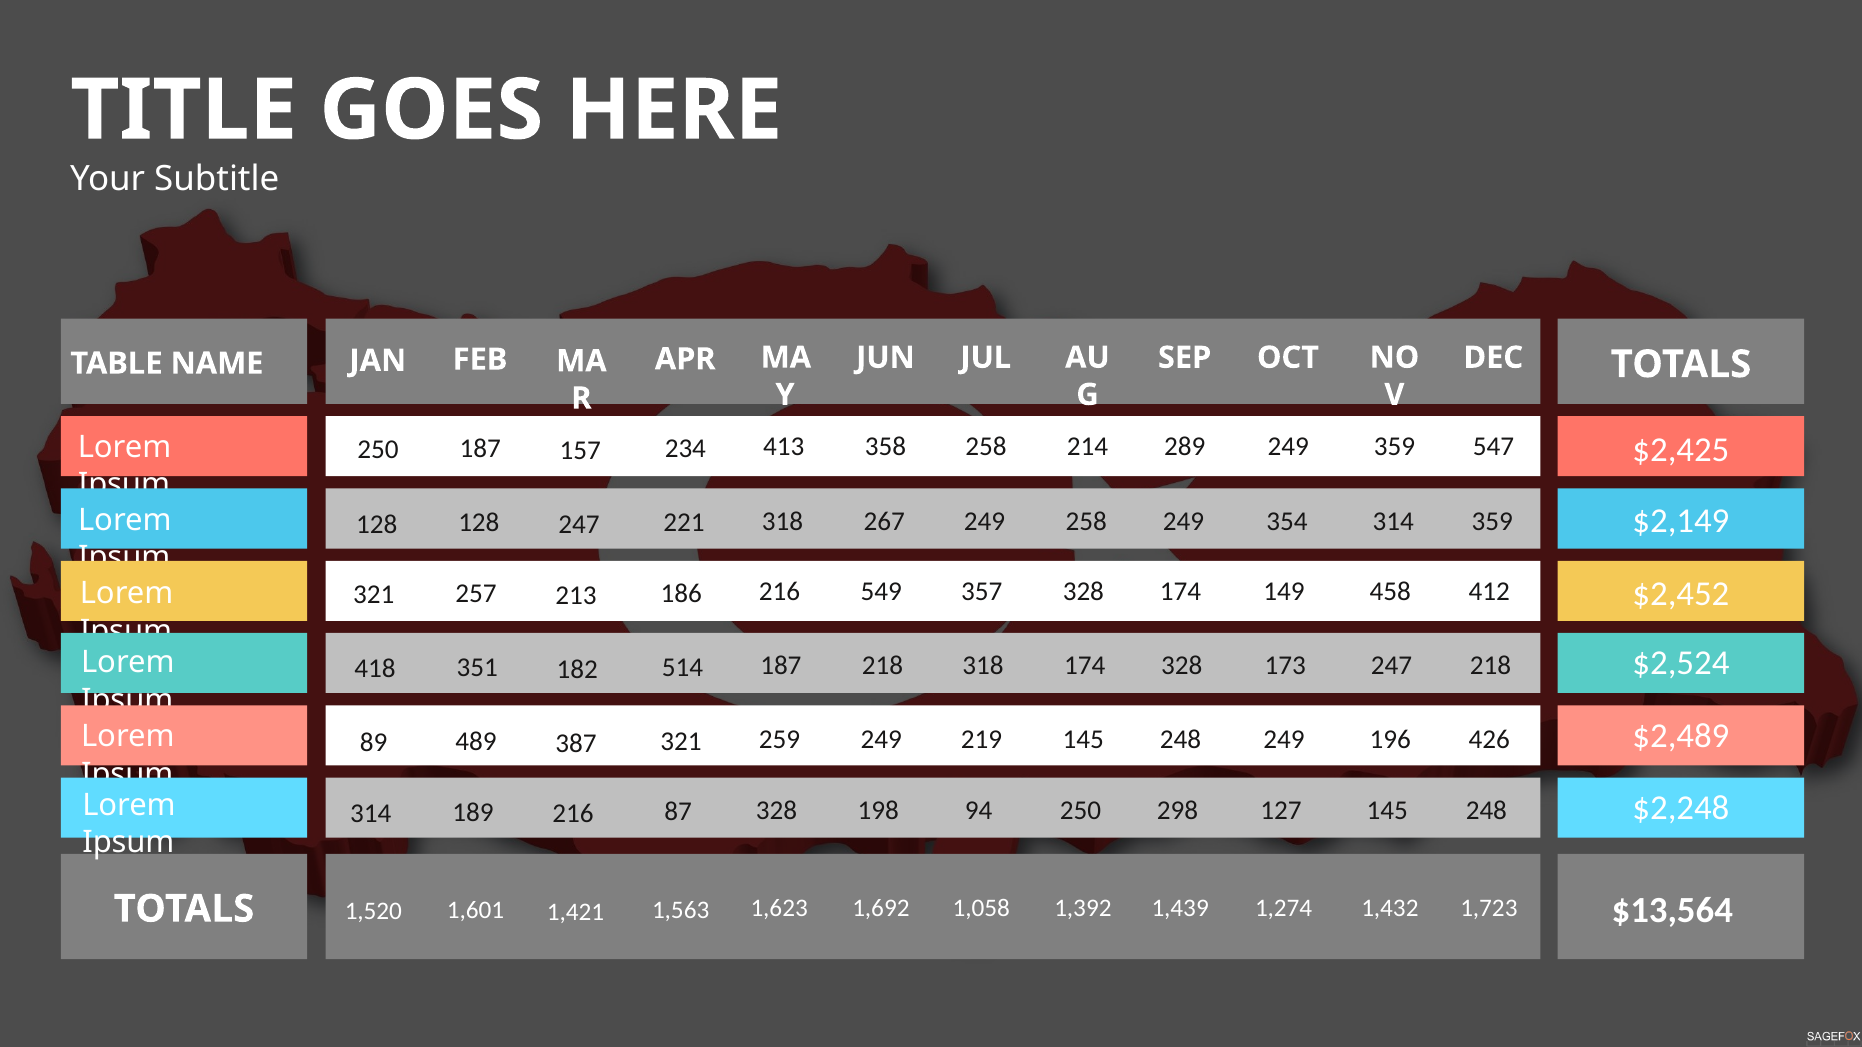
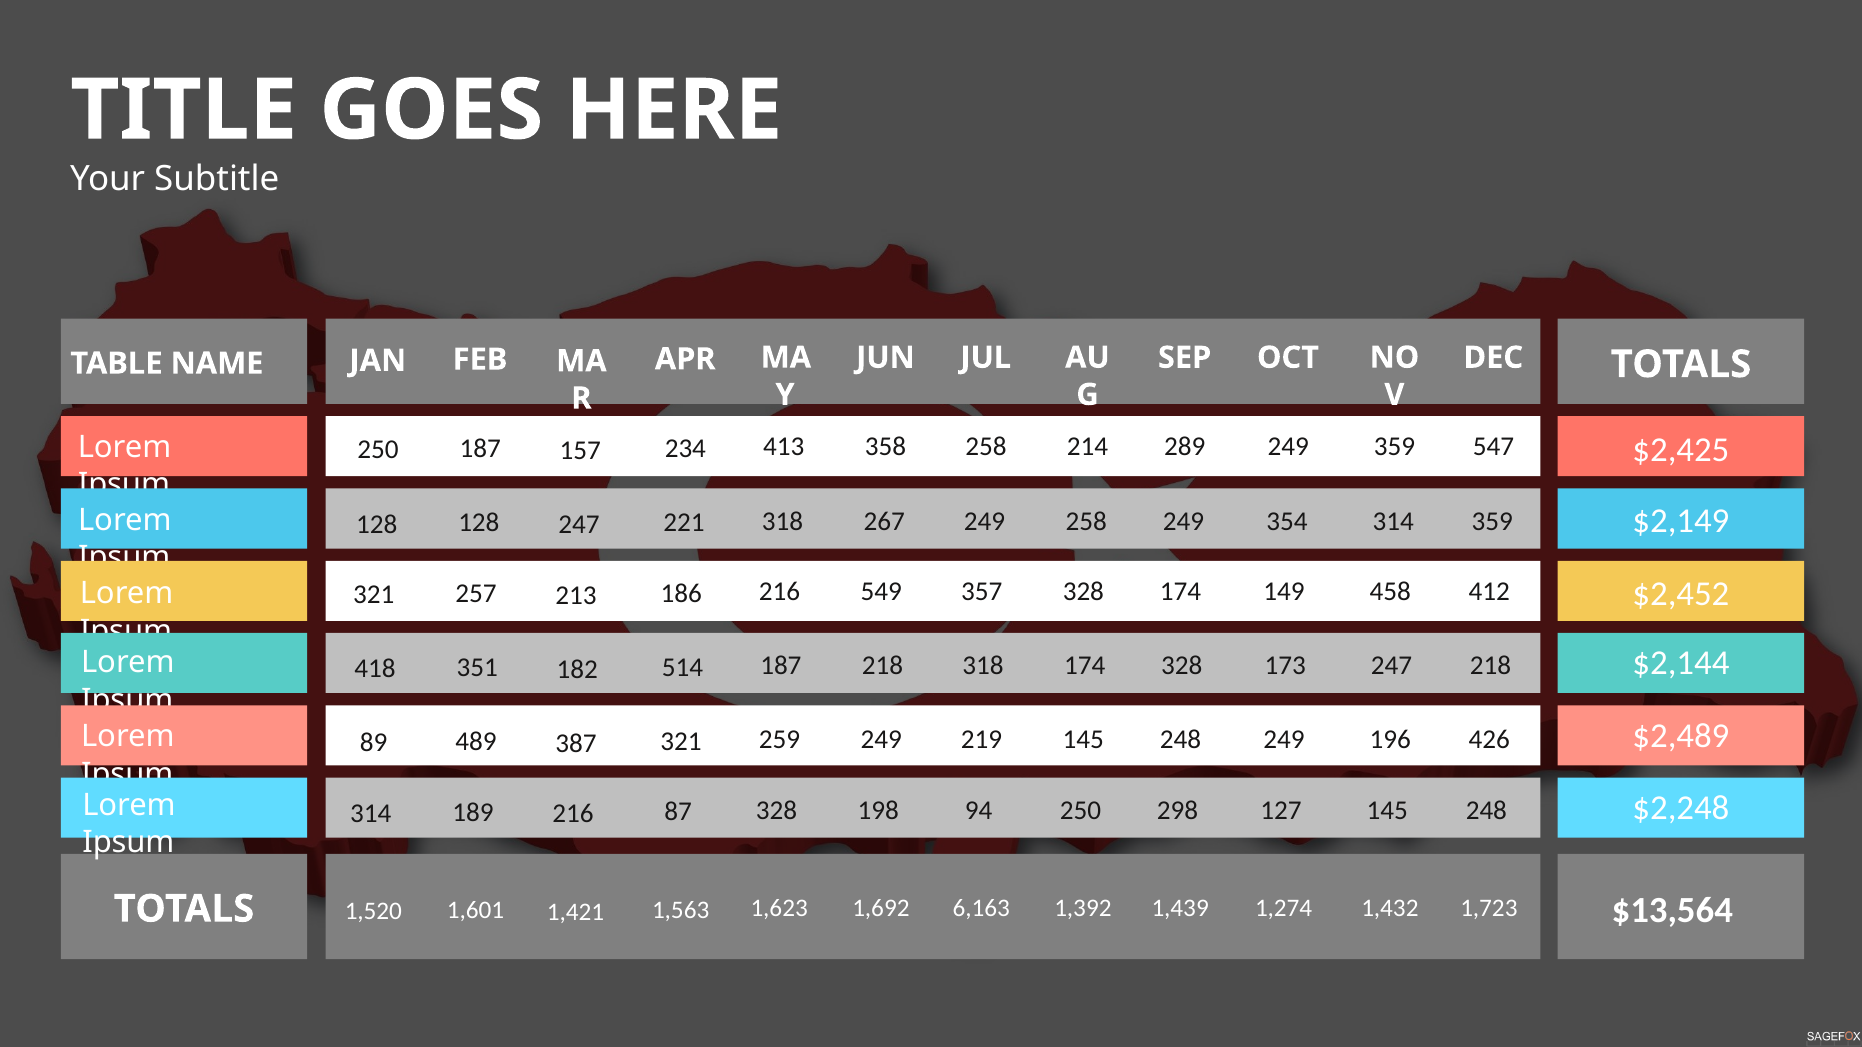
$2,524: $2,524 -> $2,144
1,058: 1,058 -> 6,163
